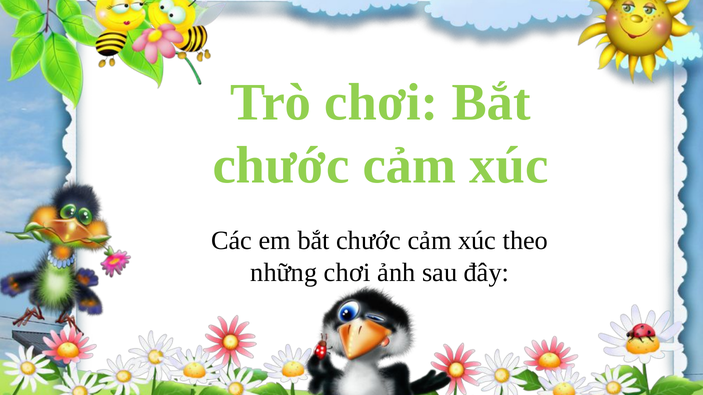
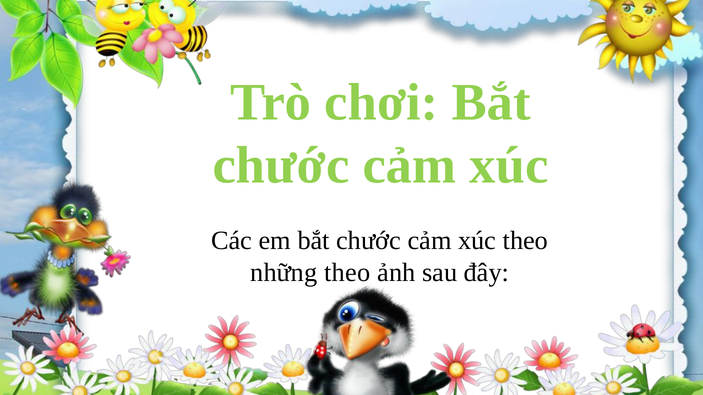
những chơi: chơi -> theo
